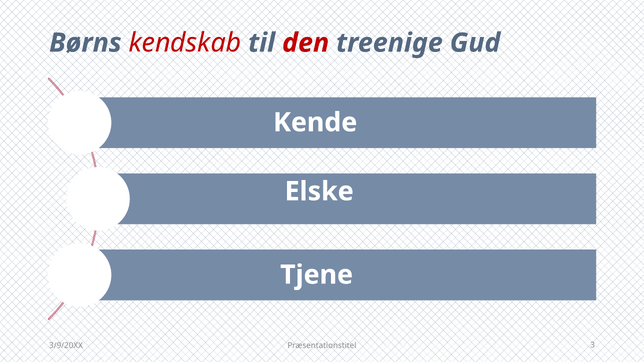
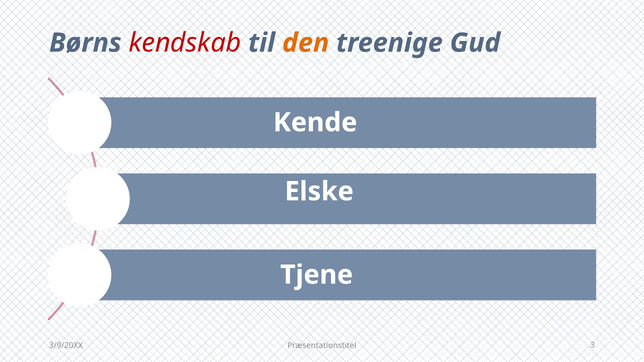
den colour: red -> orange
